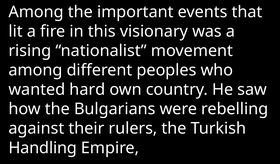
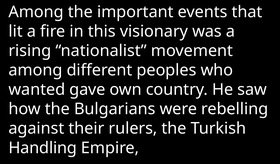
hard: hard -> gave
